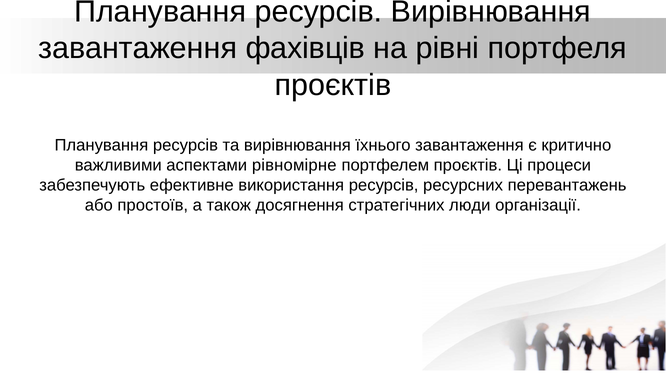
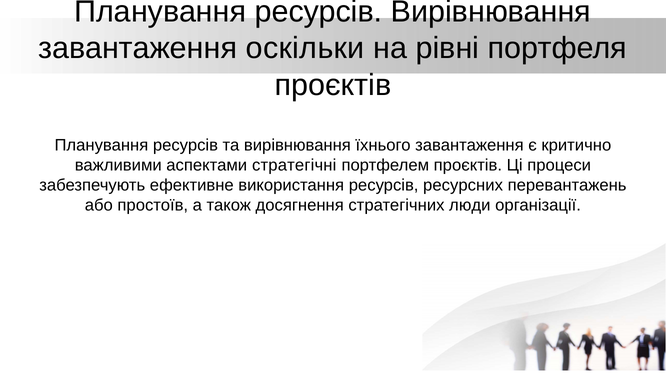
фахівців: фахівців -> оскільки
рівномірне: рівномірне -> стратегічні
